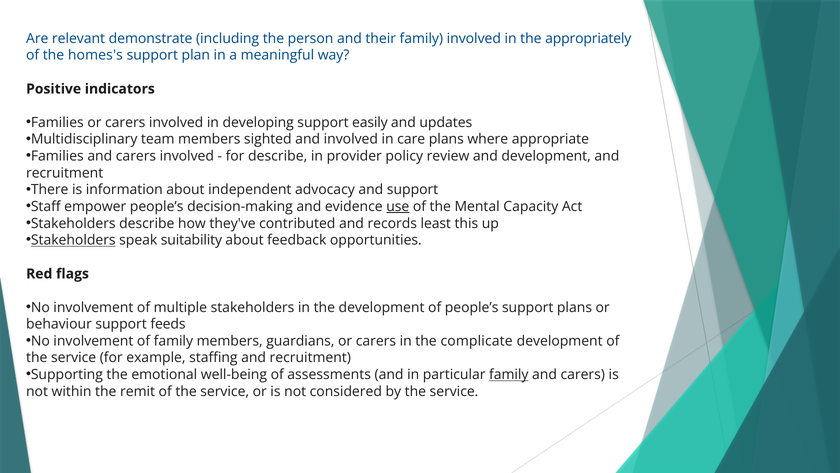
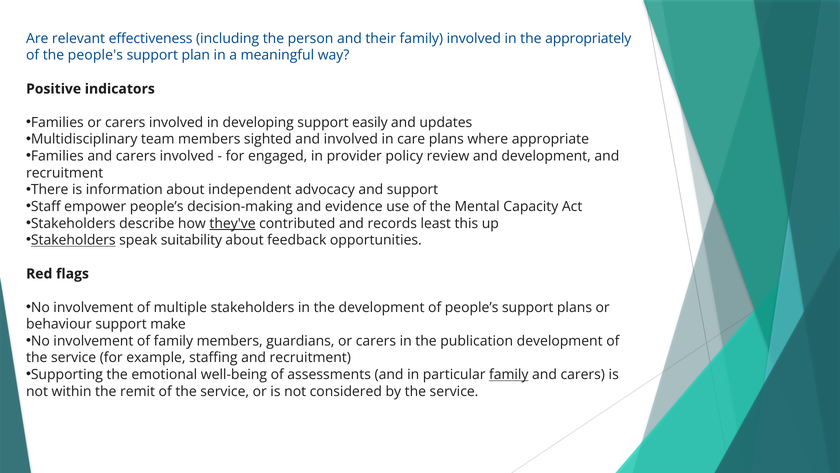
demonstrate: demonstrate -> effectiveness
homes's: homes's -> people's
for describe: describe -> engaged
use underline: present -> none
they've underline: none -> present
feeds: feeds -> make
complicate: complicate -> publication
